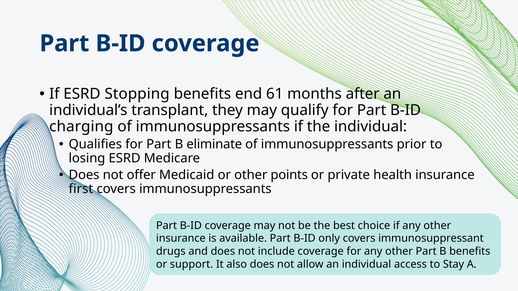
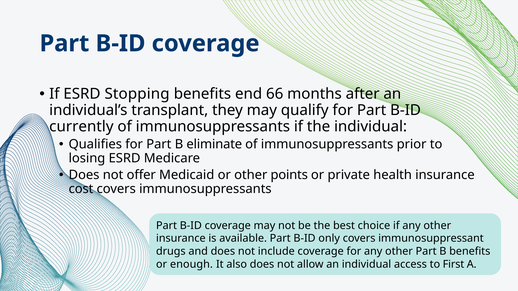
61: 61 -> 66
charging: charging -> currently
first: first -> cost
support: support -> enough
Stay: Stay -> First
